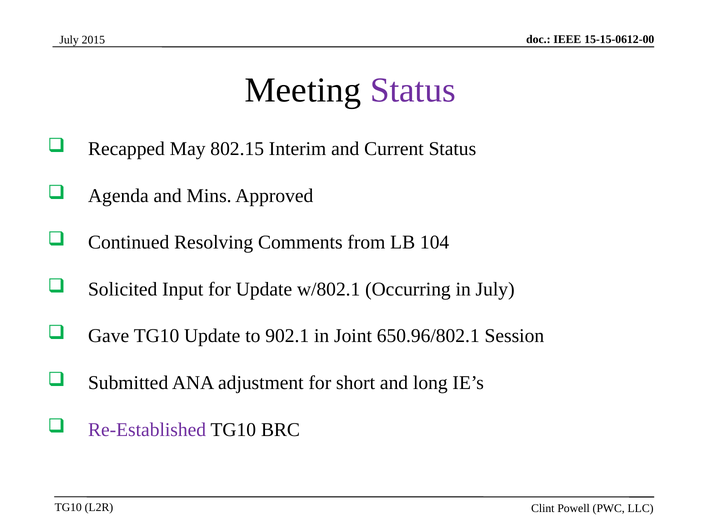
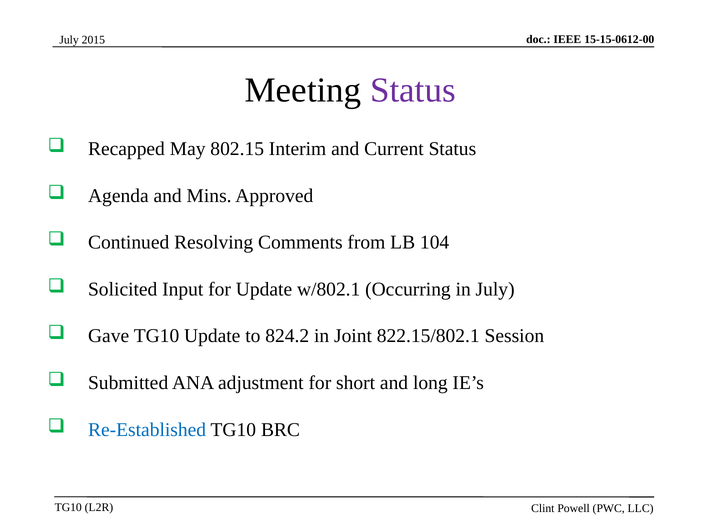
902.1: 902.1 -> 824.2
650.96/802.1: 650.96/802.1 -> 822.15/802.1
Re-Established colour: purple -> blue
